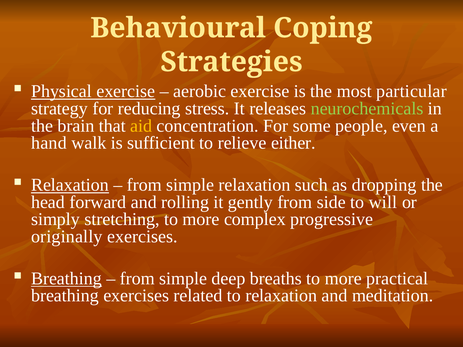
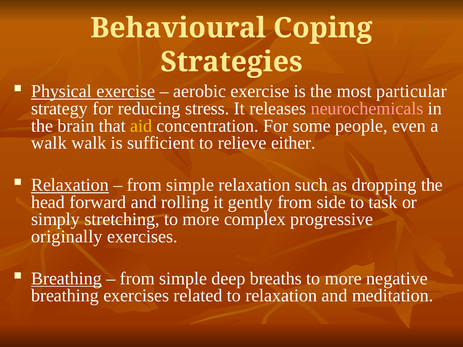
neurochemicals colour: light green -> pink
hand at (49, 143): hand -> walk
will: will -> task
practical: practical -> negative
